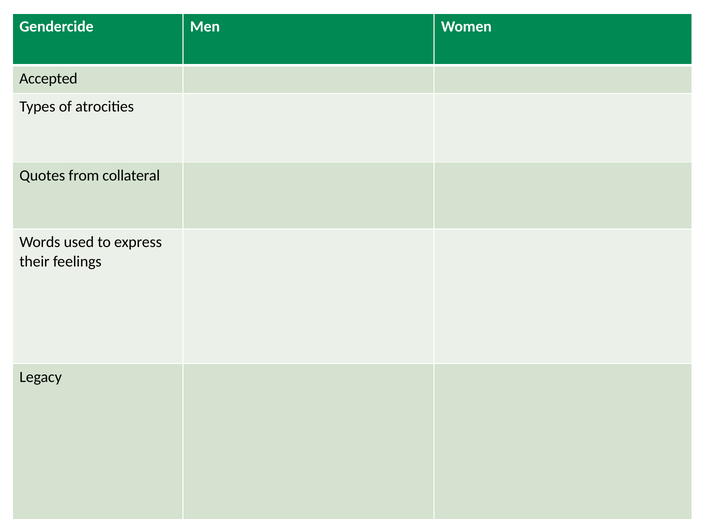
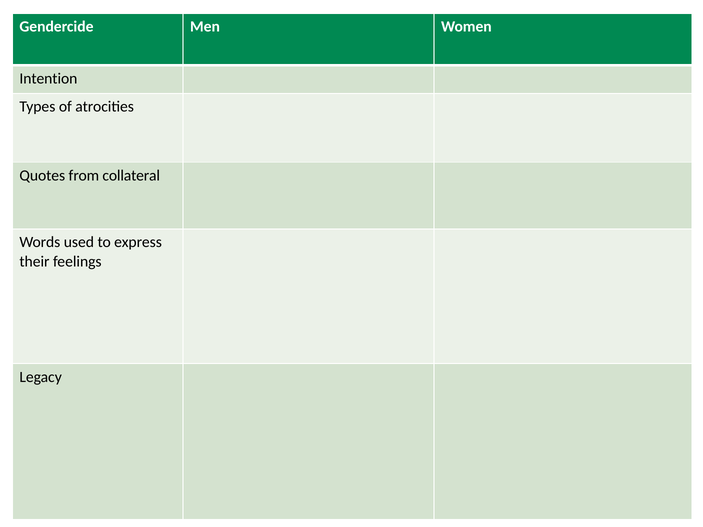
Accepted: Accepted -> Intention
